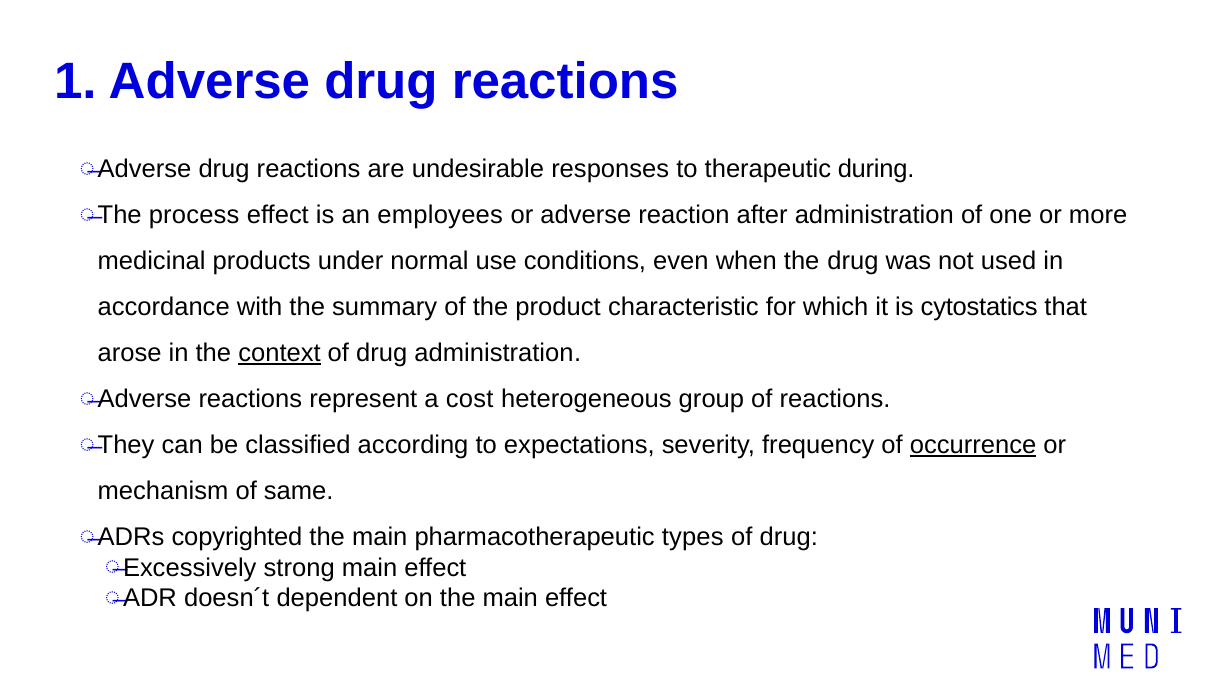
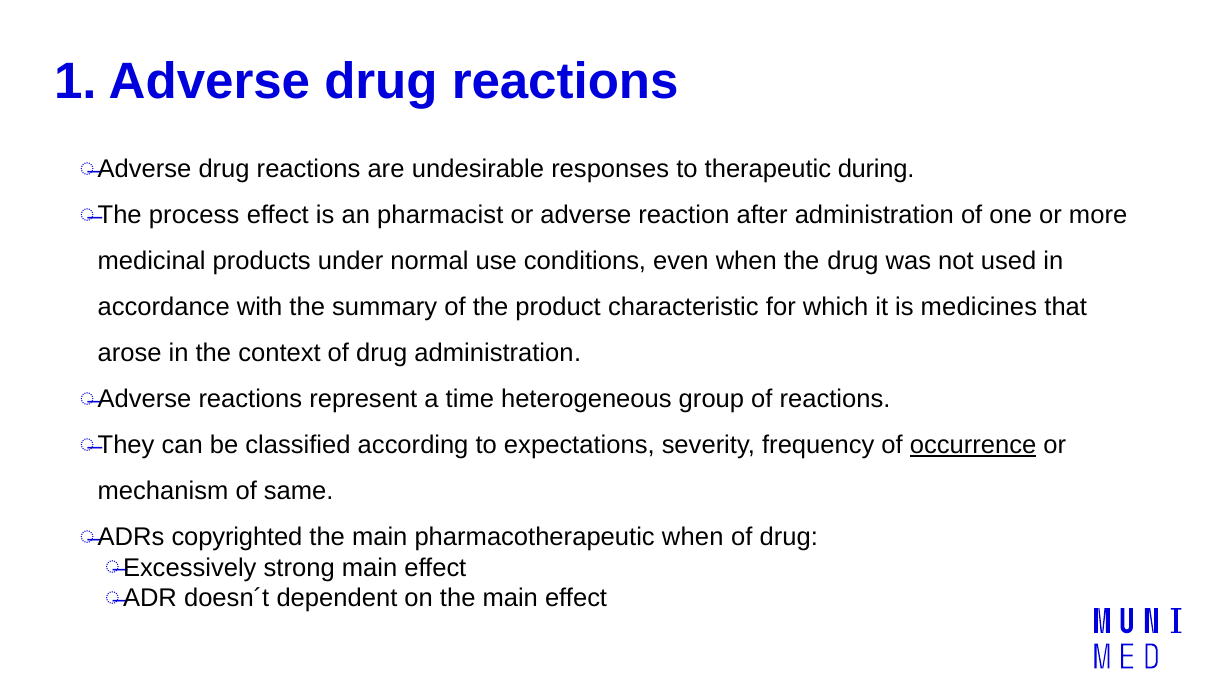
employees: employees -> pharmacist
cytostatics: cytostatics -> medicines
context underline: present -> none
cost: cost -> time
pharmacotherapeutic types: types -> when
